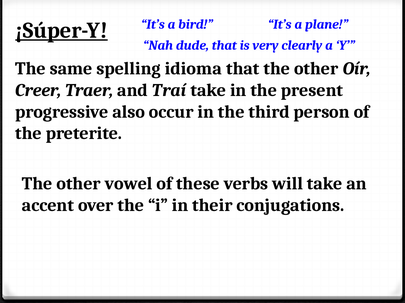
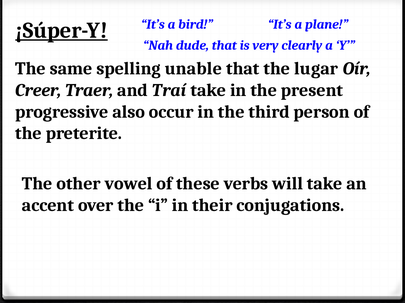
idioma: idioma -> unable
that the other: other -> lugar
